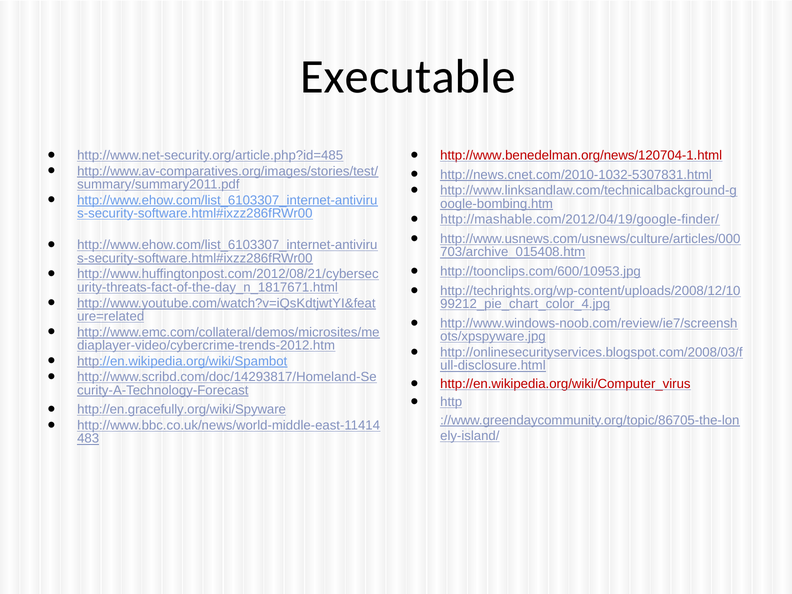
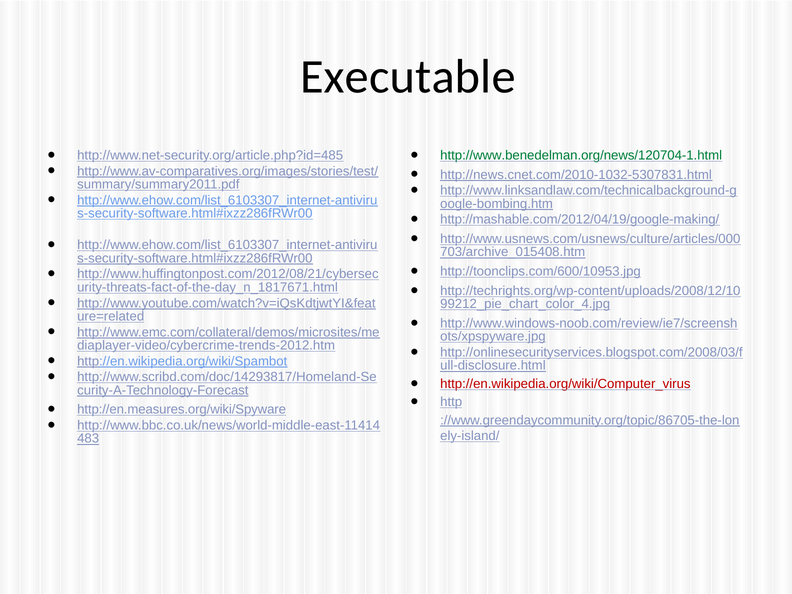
http://www.benedelman.org/news/120704-1.html colour: red -> green
http://mashable.com/2012/04/19/google-finder/: http://mashable.com/2012/04/19/google-finder/ -> http://mashable.com/2012/04/19/google-making/
http://en.gracefully.org/wiki/Spyware: http://en.gracefully.org/wiki/Spyware -> http://en.measures.org/wiki/Spyware
